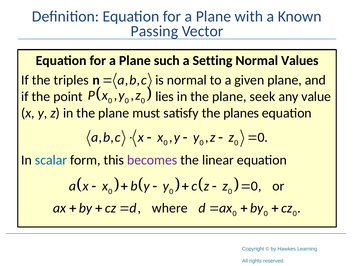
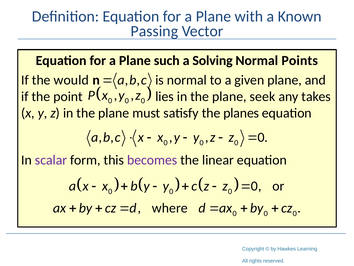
Setting: Setting -> Solving
Values: Values -> Points
triples: triples -> would
value: value -> takes
scalar colour: blue -> purple
